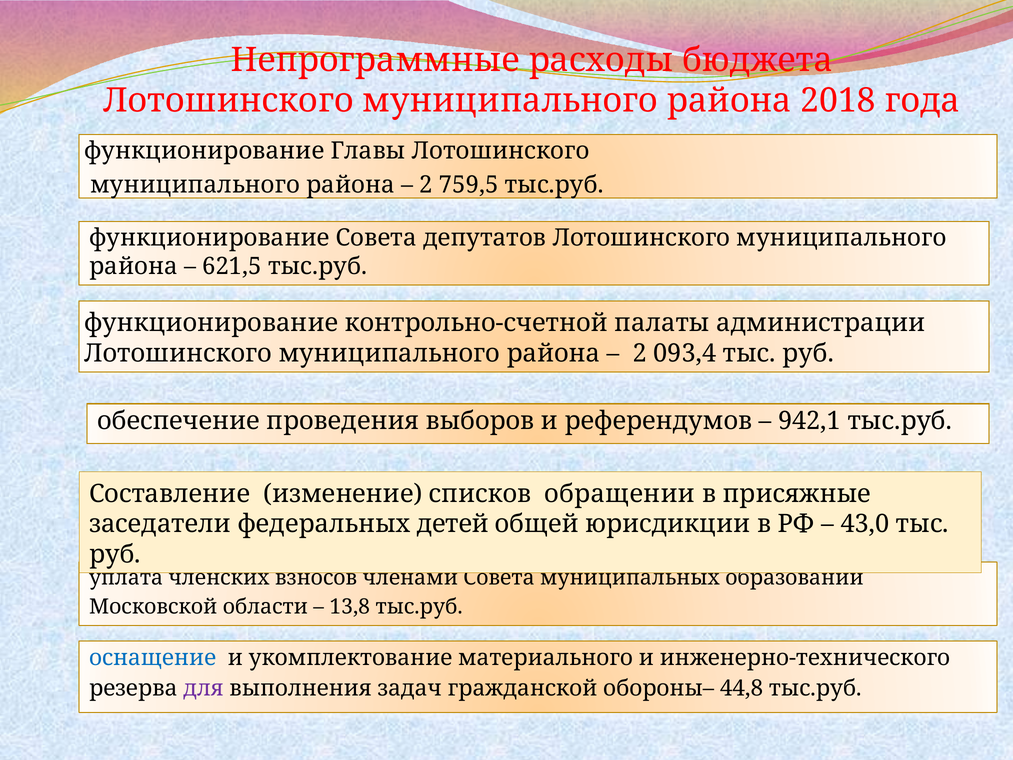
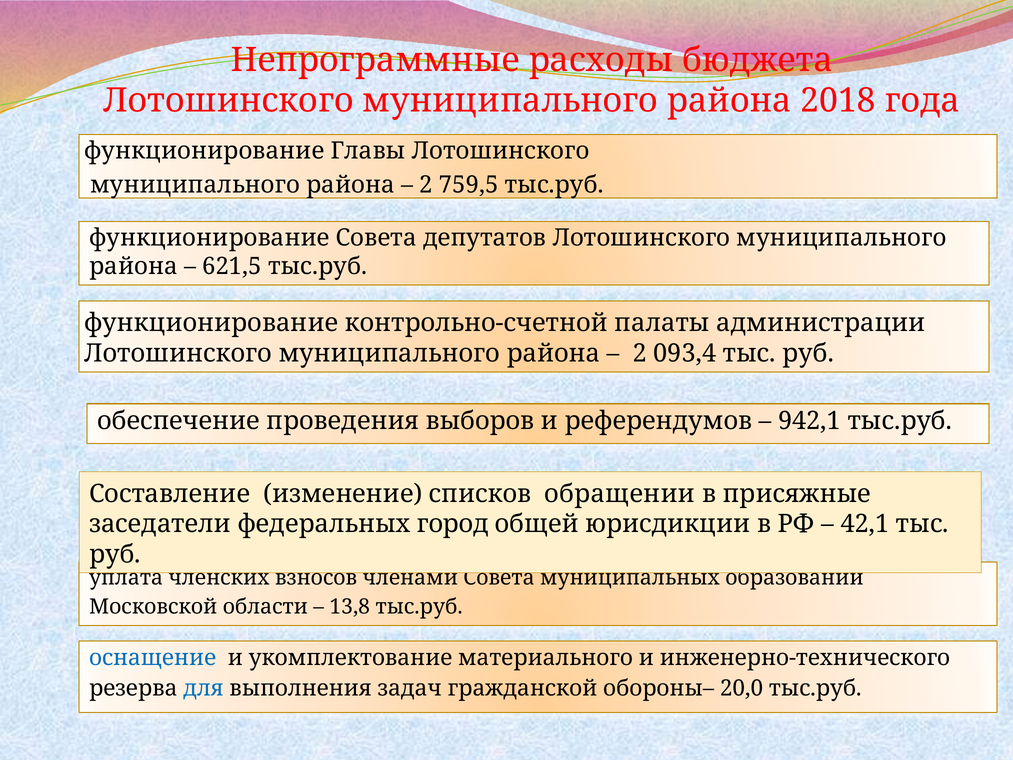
детей: детей -> город
43,0: 43,0 -> 42,1
для colour: purple -> blue
44,8: 44,8 -> 20,0
